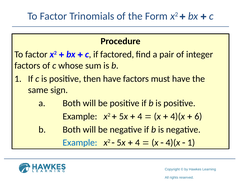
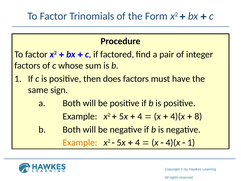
then have: have -> does
6: 6 -> 8
Example at (80, 143) colour: blue -> orange
